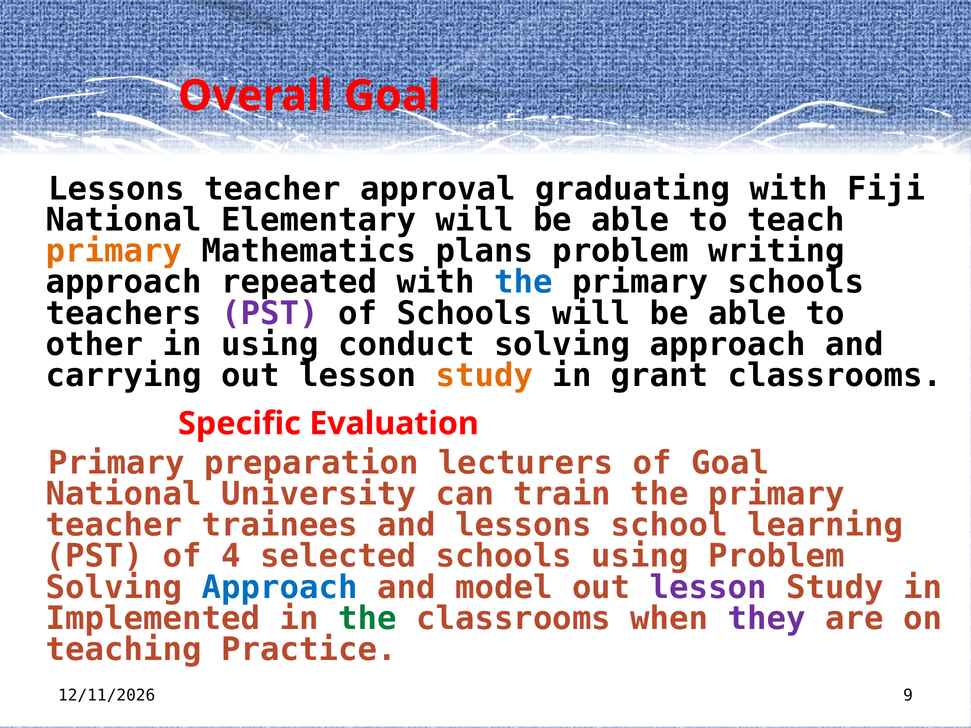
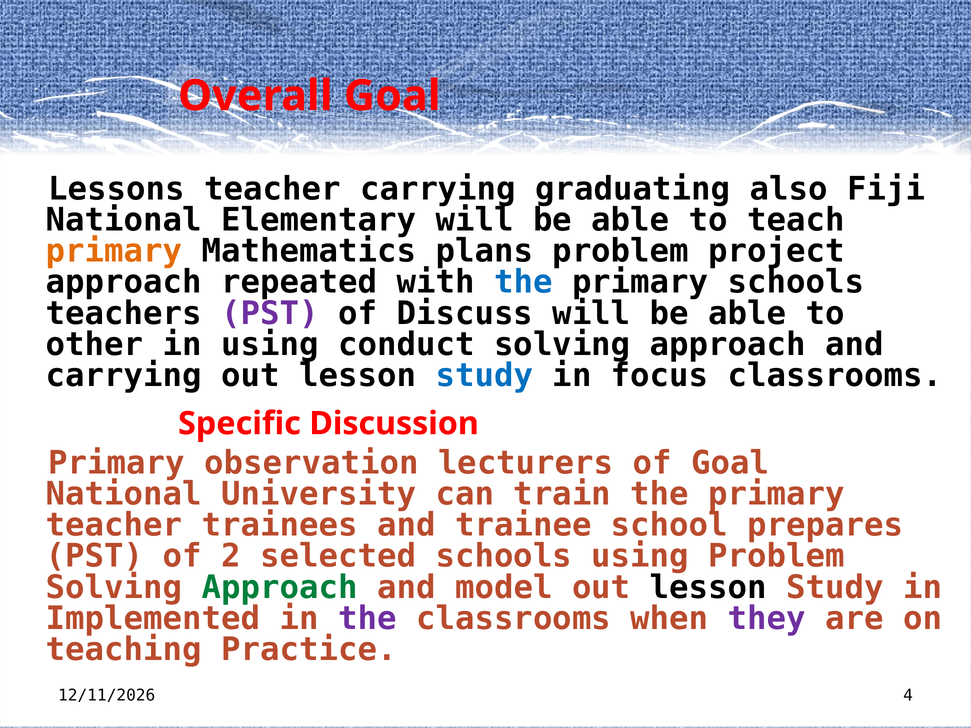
teacher approval: approval -> carrying
graduating with: with -> also
writing: writing -> project
of Schools: Schools -> Discuss
study at (484, 376) colour: orange -> blue
grant: grant -> focus
Evaluation: Evaluation -> Discussion
preparation: preparation -> observation
and lessons: lessons -> trainee
learning: learning -> prepares
4: 4 -> 2
Approach at (280, 588) colour: blue -> green
lesson at (708, 588) colour: purple -> black
the at (367, 619) colour: green -> purple
9: 9 -> 4
